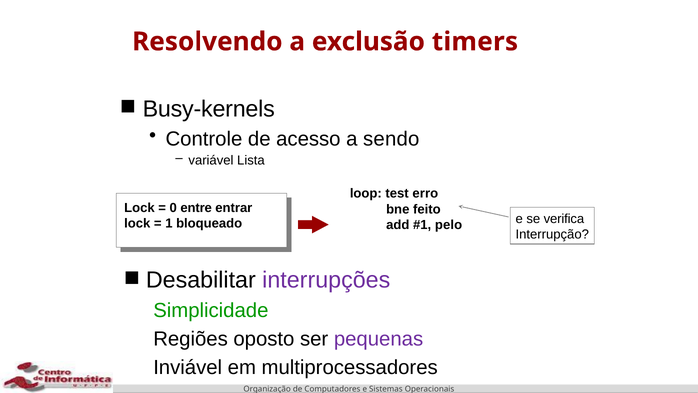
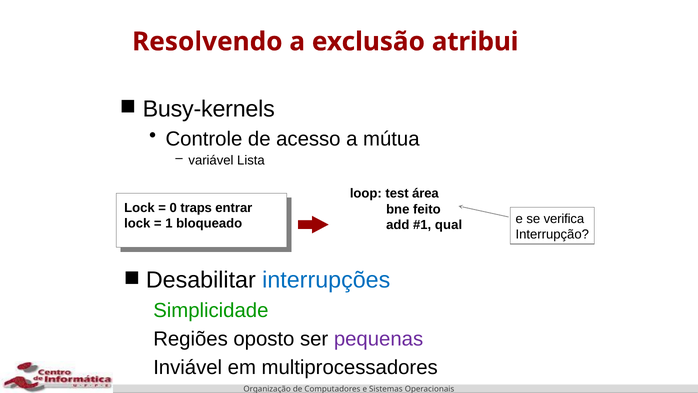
timers: timers -> atribui
sendo: sendo -> mútua
erro: erro -> área
entre: entre -> traps
pelo: pelo -> qual
interrupções colour: purple -> blue
